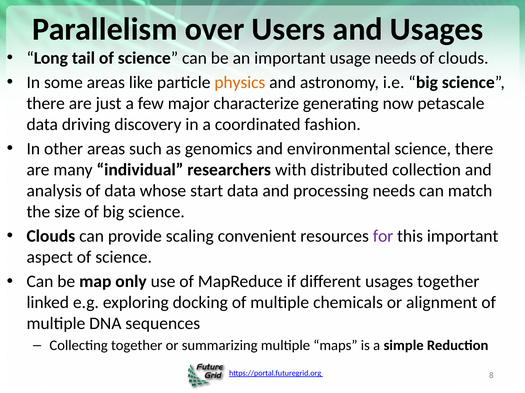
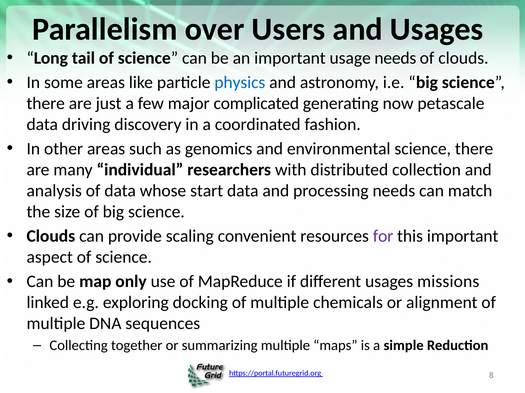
physics colour: orange -> blue
characterize: characterize -> complicated
usages together: together -> missions
